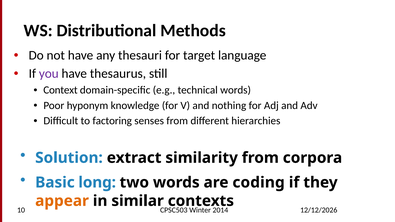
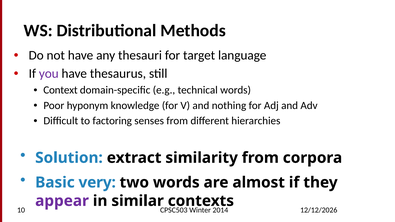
long: long -> very
coding: coding -> almost
appear colour: orange -> purple
